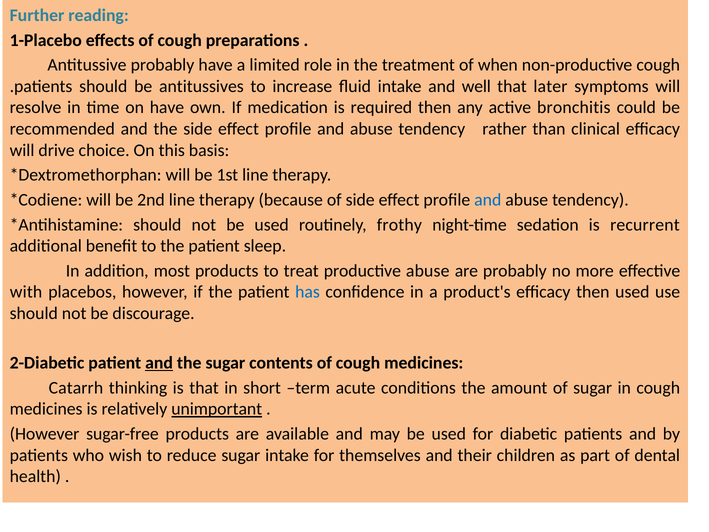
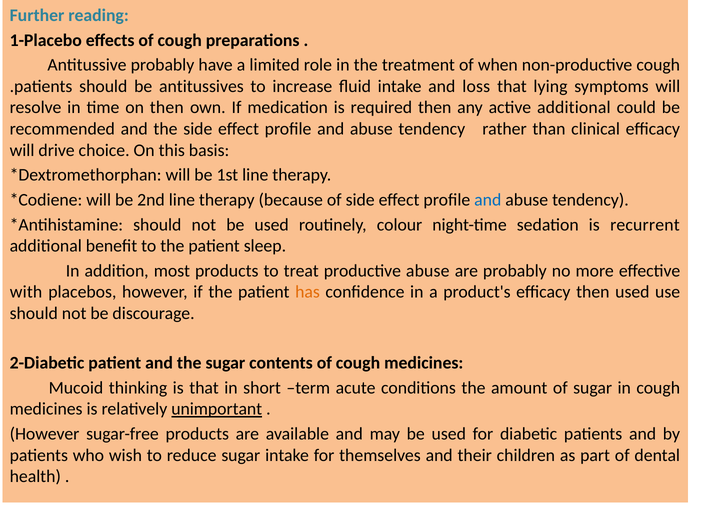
well: well -> loss
later: later -> lying
on have: have -> then
active bronchitis: bronchitis -> additional
frothy: frothy -> colour
has colour: blue -> orange
and at (159, 363) underline: present -> none
Catarrh: Catarrh -> Mucoid
